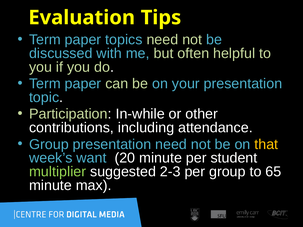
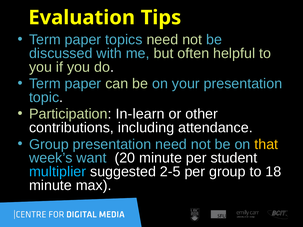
In-while: In-while -> In-learn
multiplier colour: light green -> light blue
2-3: 2-3 -> 2-5
65: 65 -> 18
